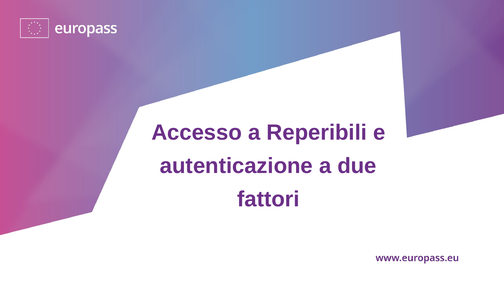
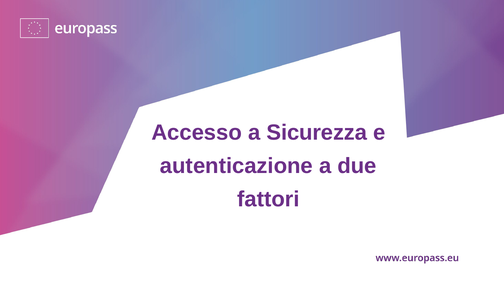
Reperibili: Reperibili -> Sicurezza
